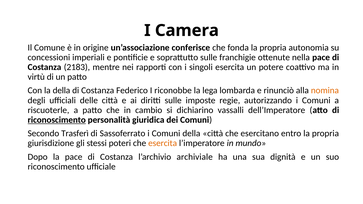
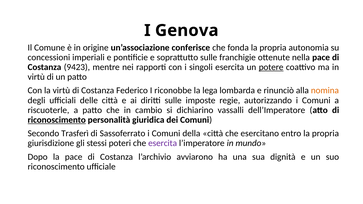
Camera: Camera -> Genova
2183: 2183 -> 9423
potere underline: none -> present
la della: della -> virtù
esercita at (163, 143) colour: orange -> purple
archiviale: archiviale -> avviarono
